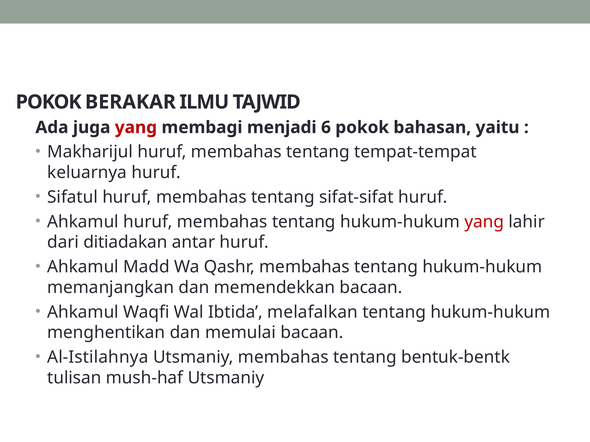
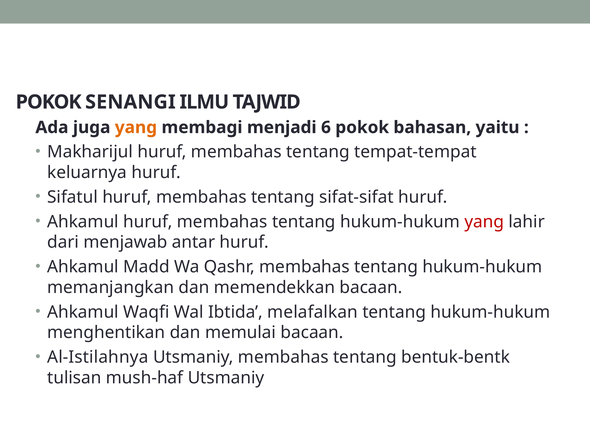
BERAKAR: BERAKAR -> SENANGI
yang at (136, 128) colour: red -> orange
ditiadakan: ditiadakan -> menjawab
